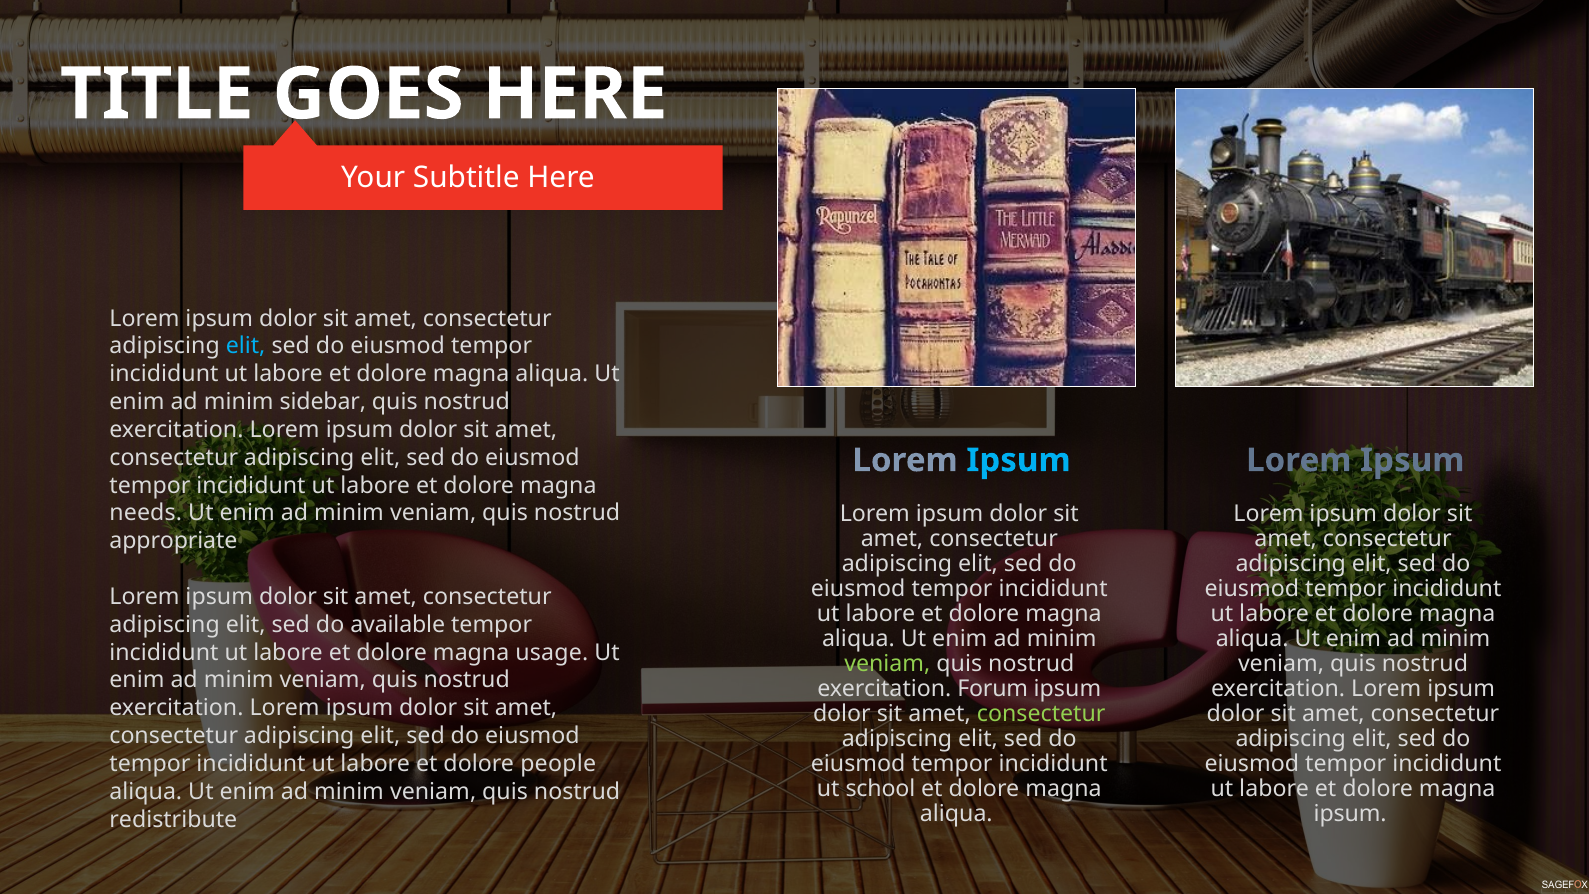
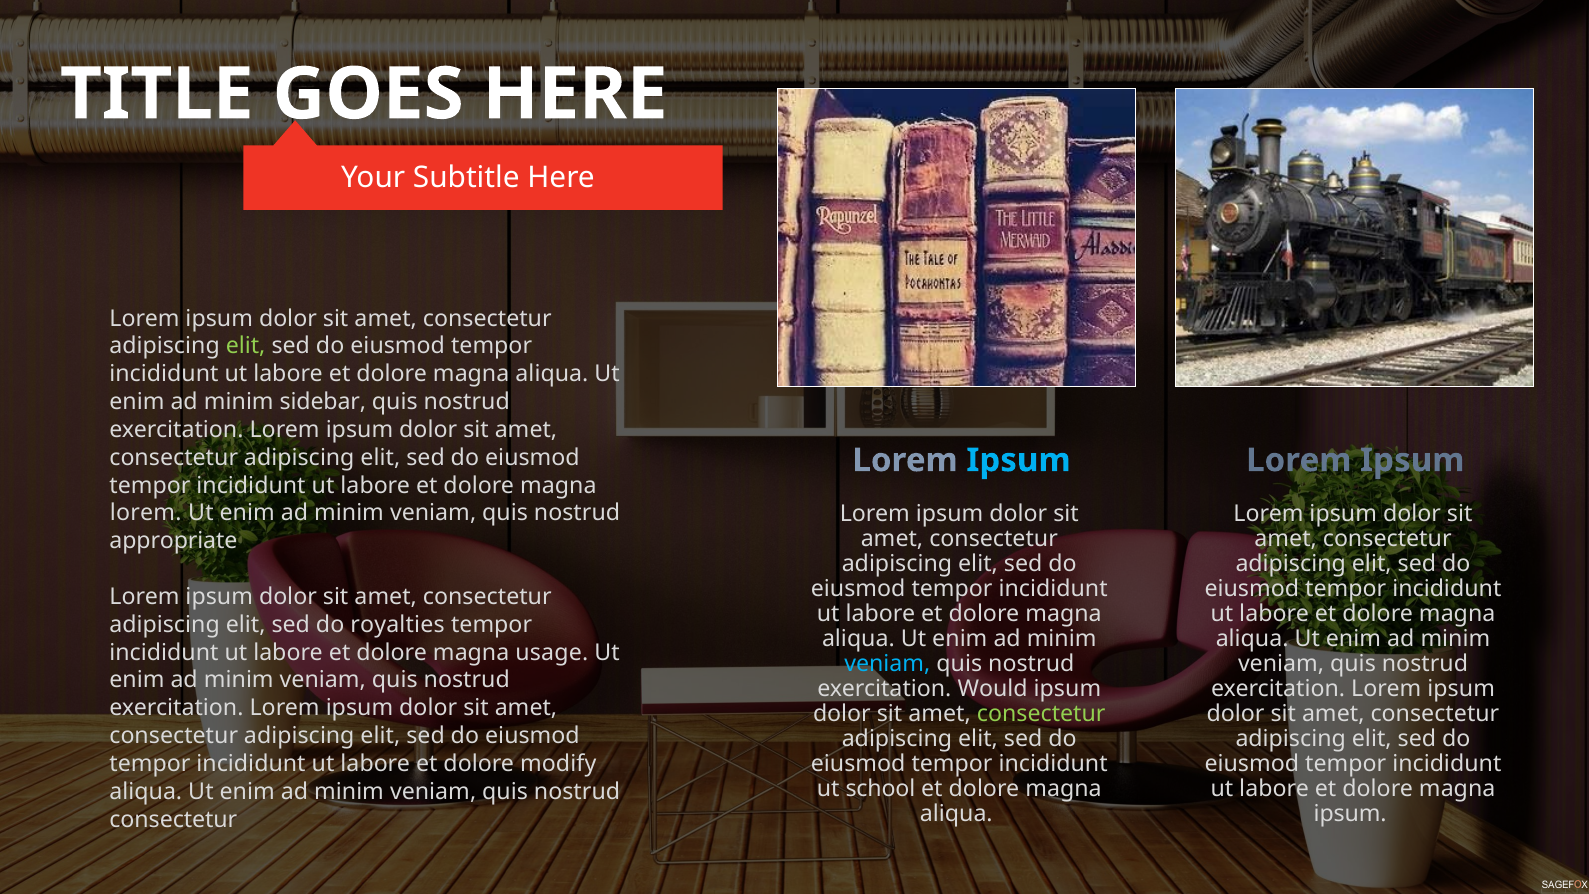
elit at (246, 346) colour: light blue -> light green
needs at (146, 513): needs -> lorem
available: available -> royalties
veniam at (887, 664) colour: light green -> light blue
Forum: Forum -> Would
people: people -> modify
redistribute at (173, 819): redistribute -> consectetur
